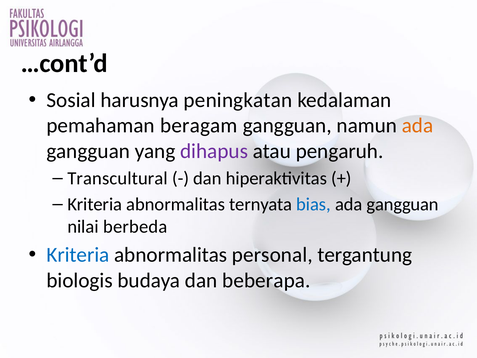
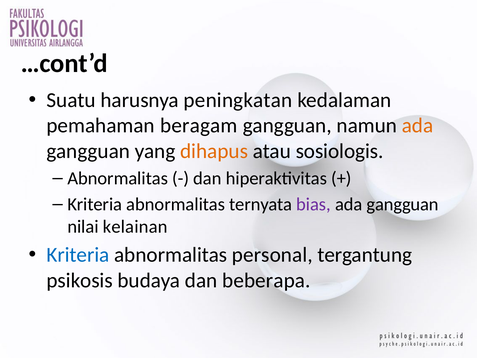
Sosial: Sosial -> Suatu
dihapus colour: purple -> orange
pengaruh: pengaruh -> sosiologis
Transcultural at (118, 178): Transcultural -> Abnormalitas
bias colour: blue -> purple
berbeda: berbeda -> kelainan
biologis: biologis -> psikosis
